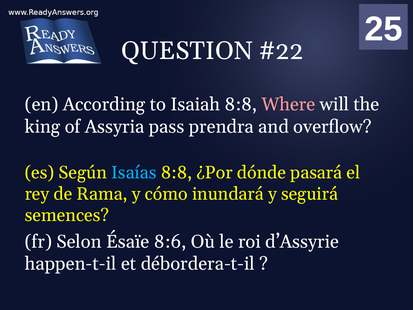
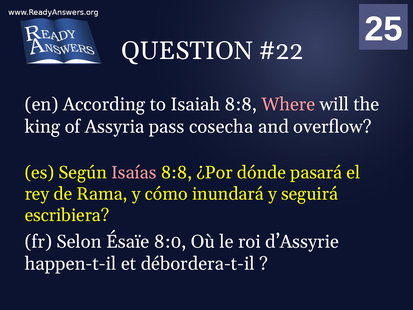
prendra: prendra -> cosecha
Isaías colour: light blue -> pink
semences: semences -> escribiera
8:6: 8:6 -> 8:0
